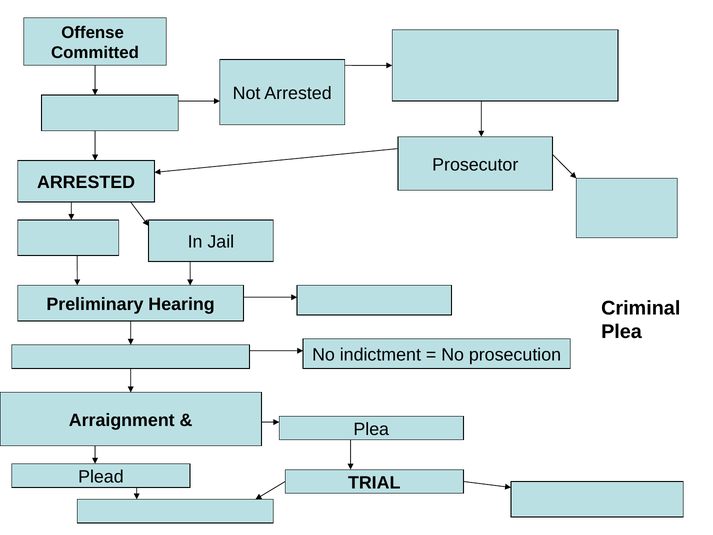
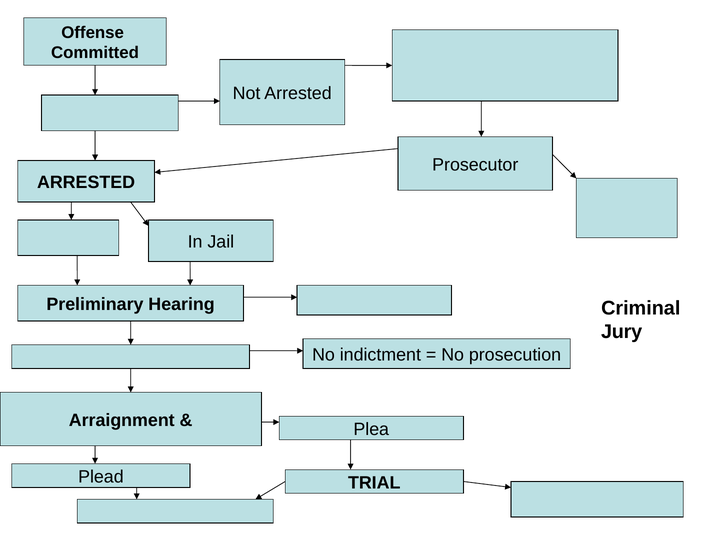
Plea at (622, 332): Plea -> Jury
